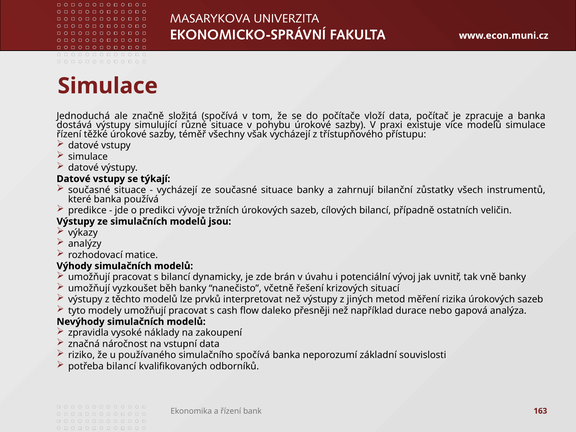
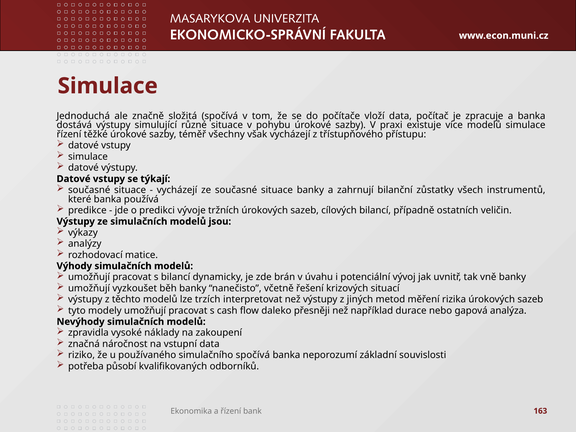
prvků: prvků -> trzích
potřeba bilancí: bilancí -> působí
